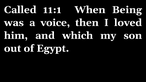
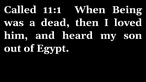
voice: voice -> dead
which: which -> heard
